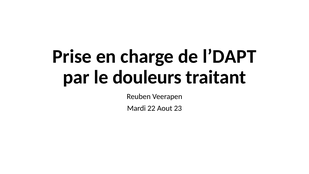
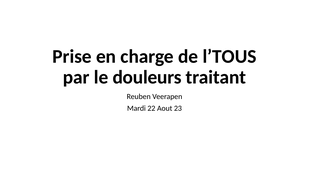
l’DAPT: l’DAPT -> l’TOUS
